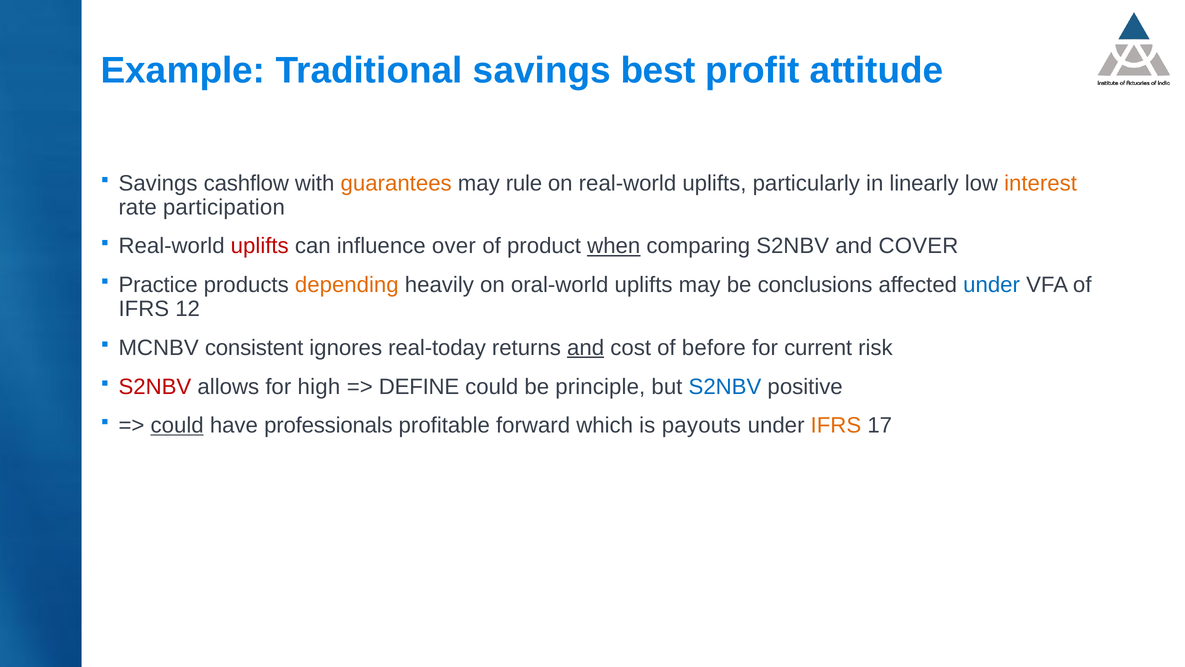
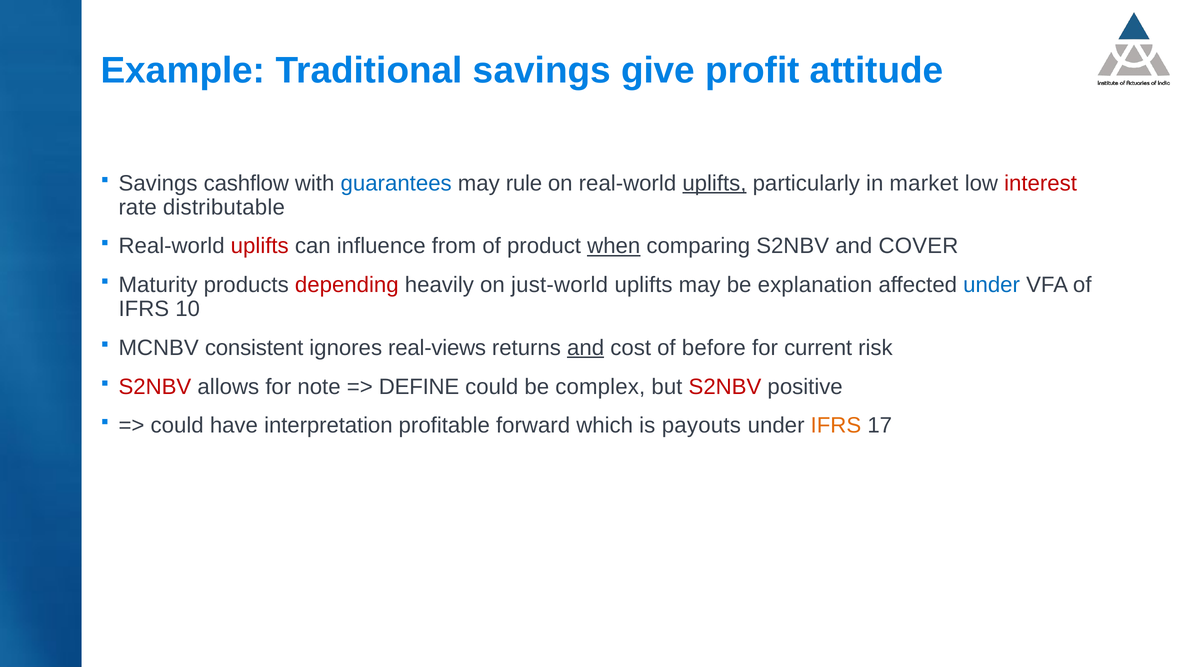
best: best -> give
guarantees colour: orange -> blue
uplifts at (714, 183) underline: none -> present
linearly: linearly -> market
interest colour: orange -> red
participation: participation -> distributable
over: over -> from
Practice: Practice -> Maturity
depending colour: orange -> red
oral-world: oral-world -> just-world
conclusions: conclusions -> explanation
12: 12 -> 10
real-today: real-today -> real-views
high: high -> note
principle: principle -> complex
S2NBV at (725, 386) colour: blue -> red
could at (177, 425) underline: present -> none
professionals: professionals -> interpretation
